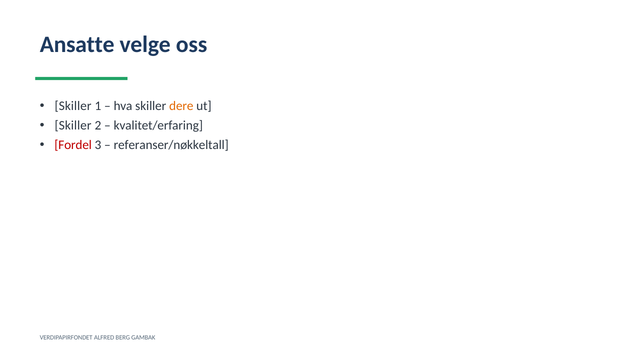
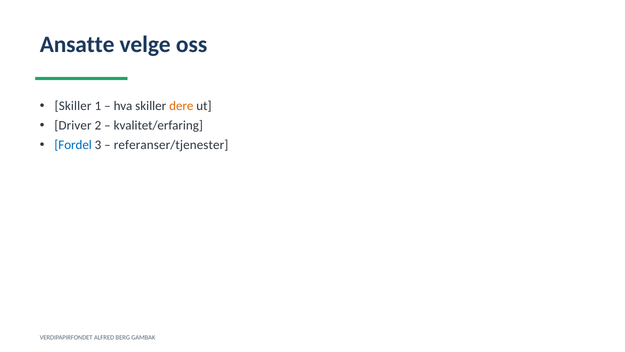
Skiller at (73, 125): Skiller -> Driver
Fordel colour: red -> blue
referanser/nøkkeltall: referanser/nøkkeltall -> referanser/tjenester
